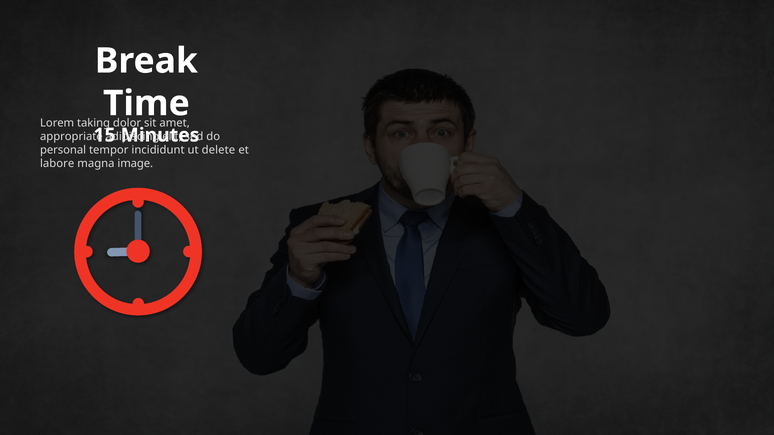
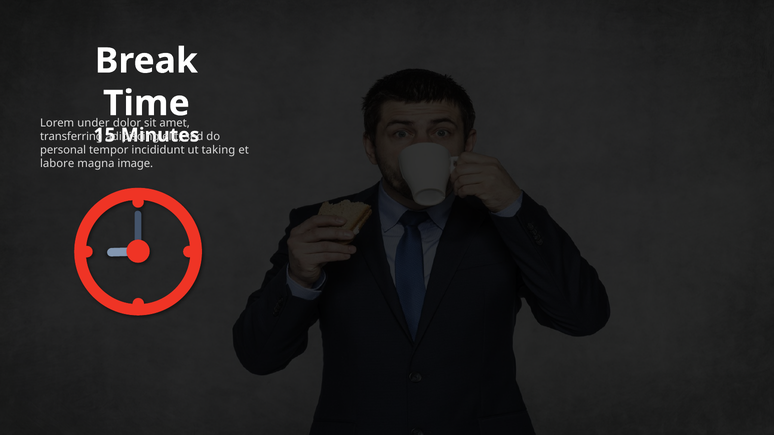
taking: taking -> under
appropriate: appropriate -> transferring
delete: delete -> taking
